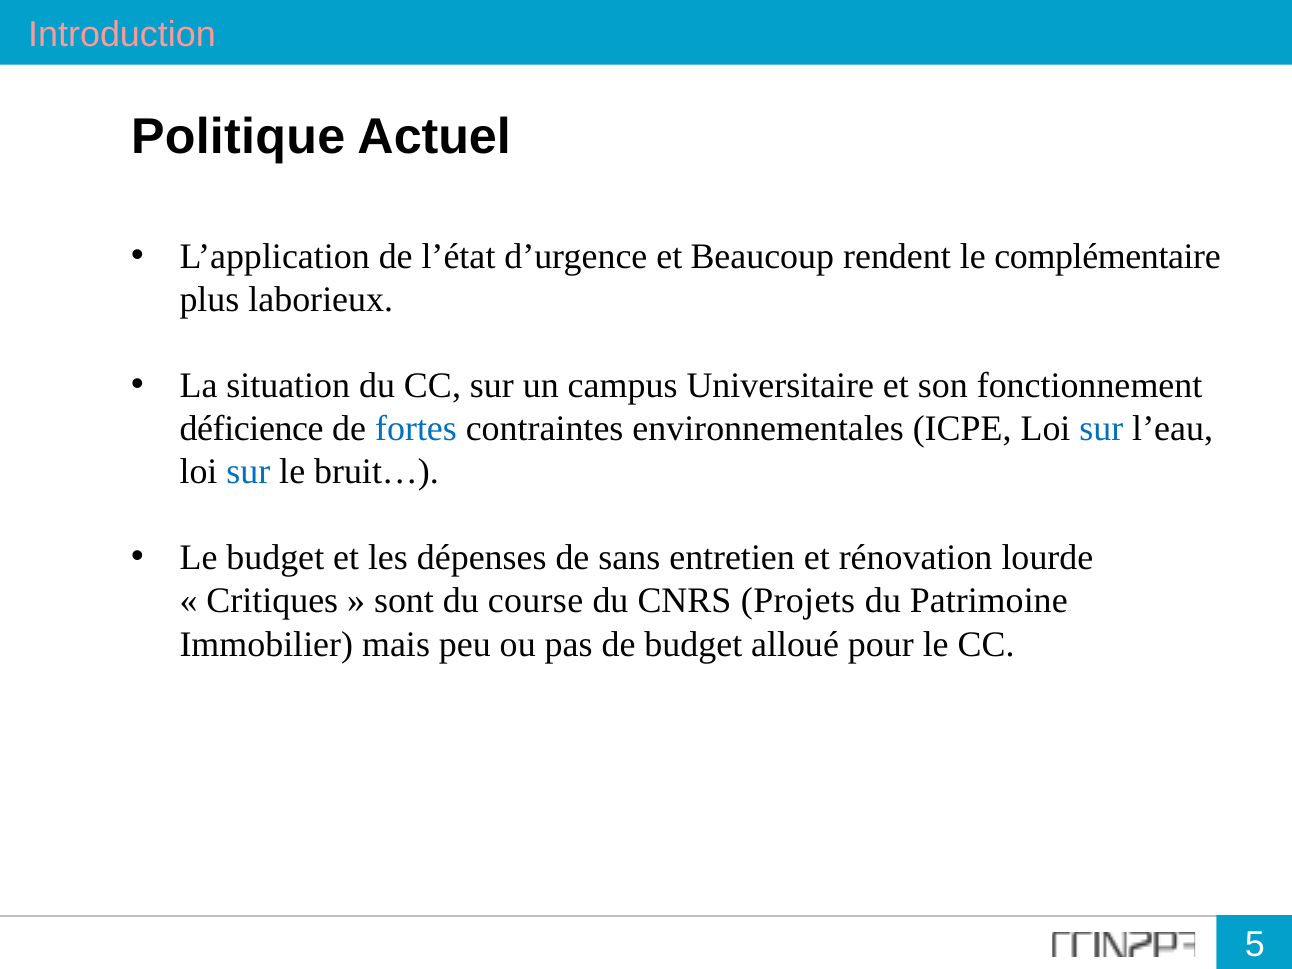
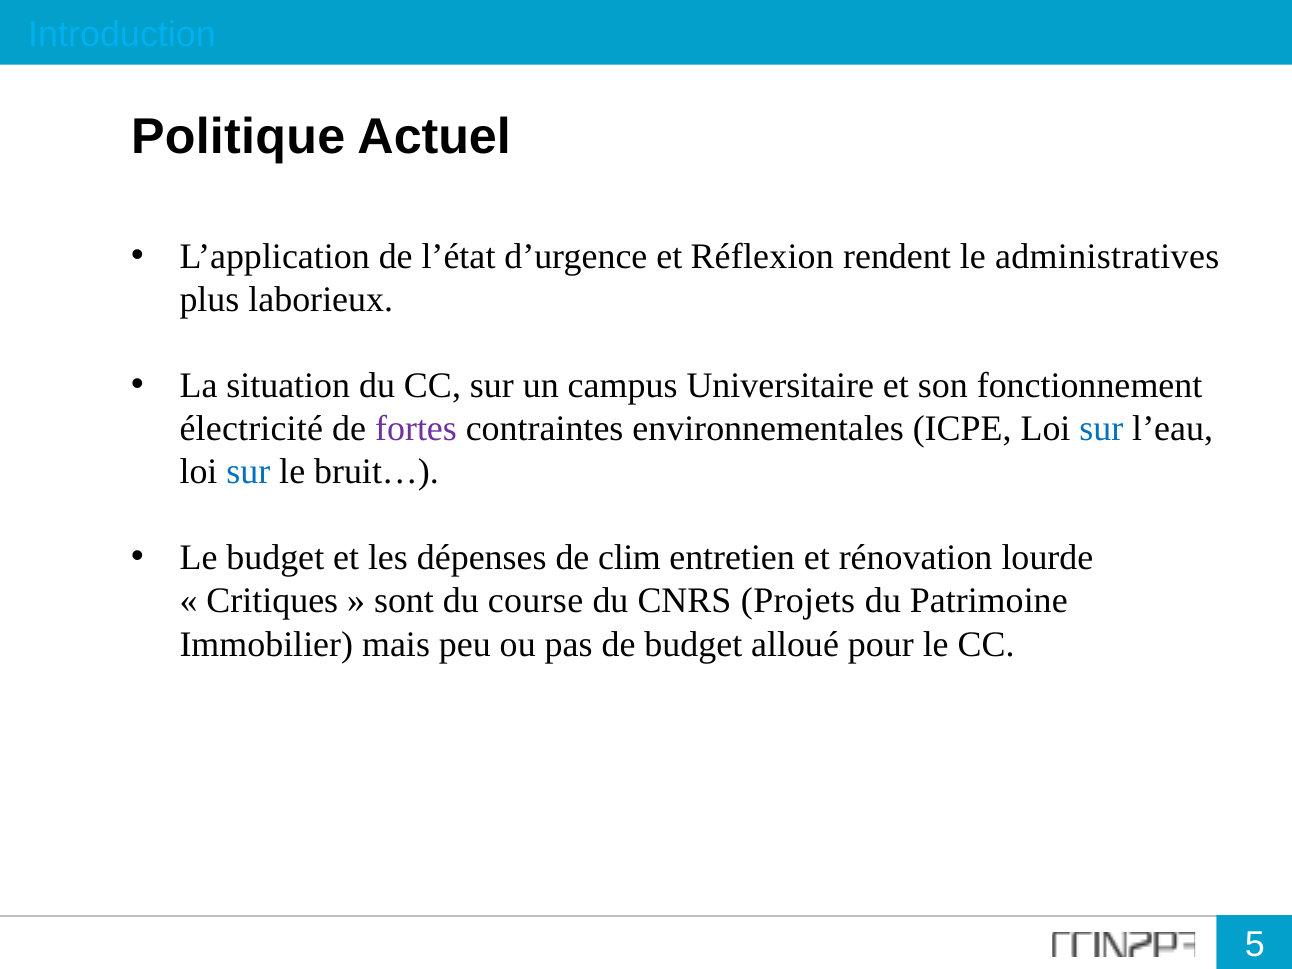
Introduction colour: pink -> light blue
Beaucoup: Beaucoup -> Réflexion
complémentaire: complémentaire -> administratives
déficience: déficience -> électricité
fortes colour: blue -> purple
sans: sans -> clim
